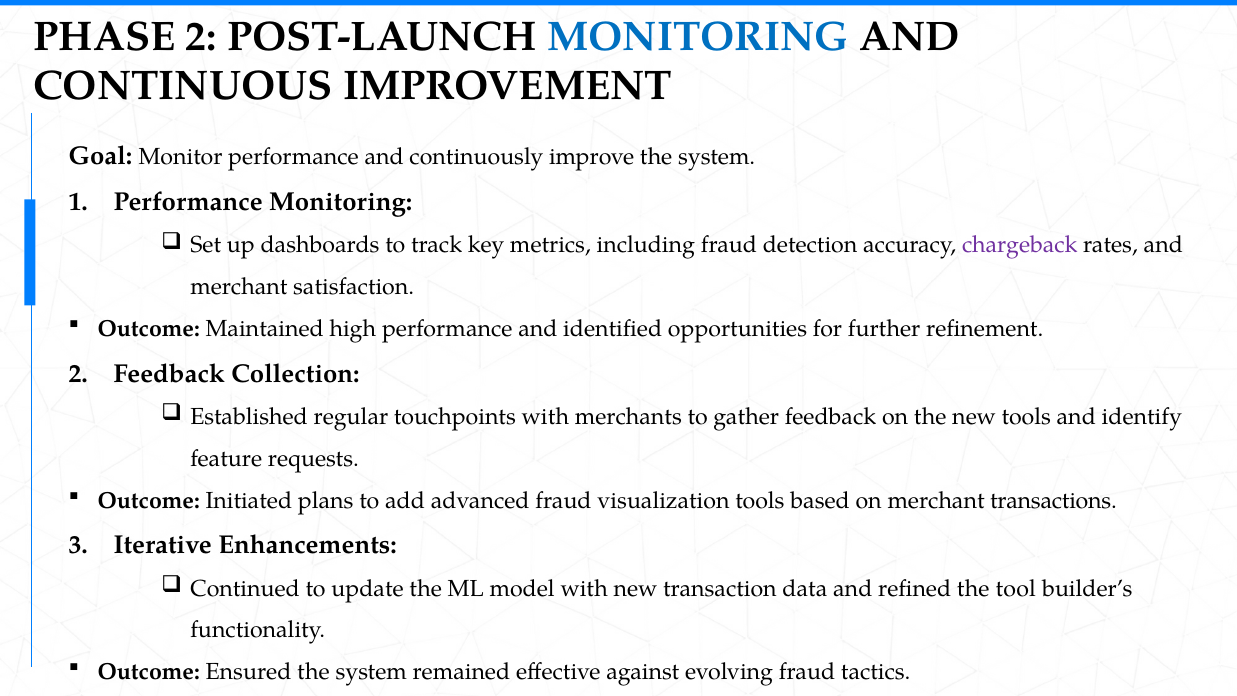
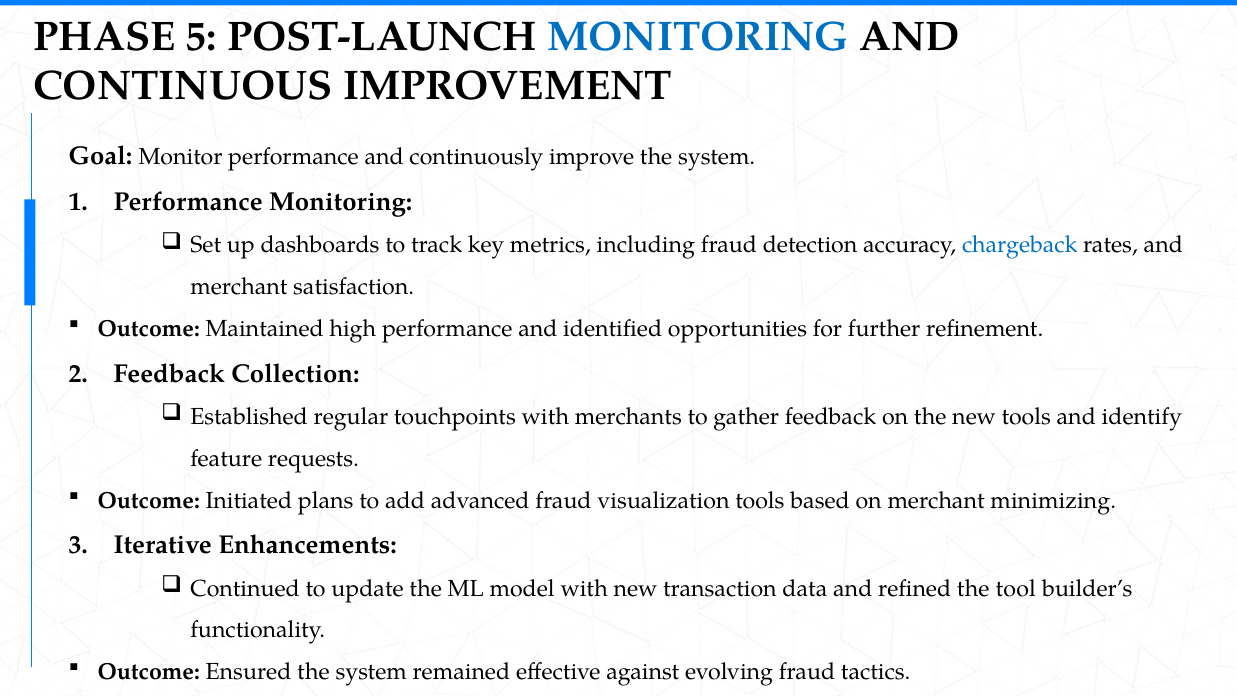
PHASE 2: 2 -> 5
chargeback colour: purple -> blue
transactions: transactions -> minimizing
